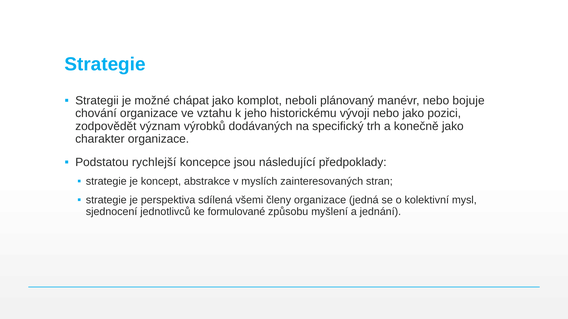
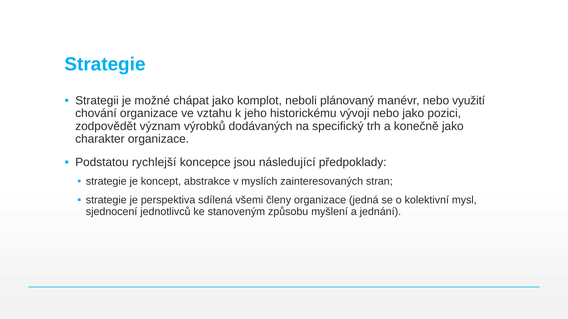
bojuje: bojuje -> využití
formulované: formulované -> stanoveným
